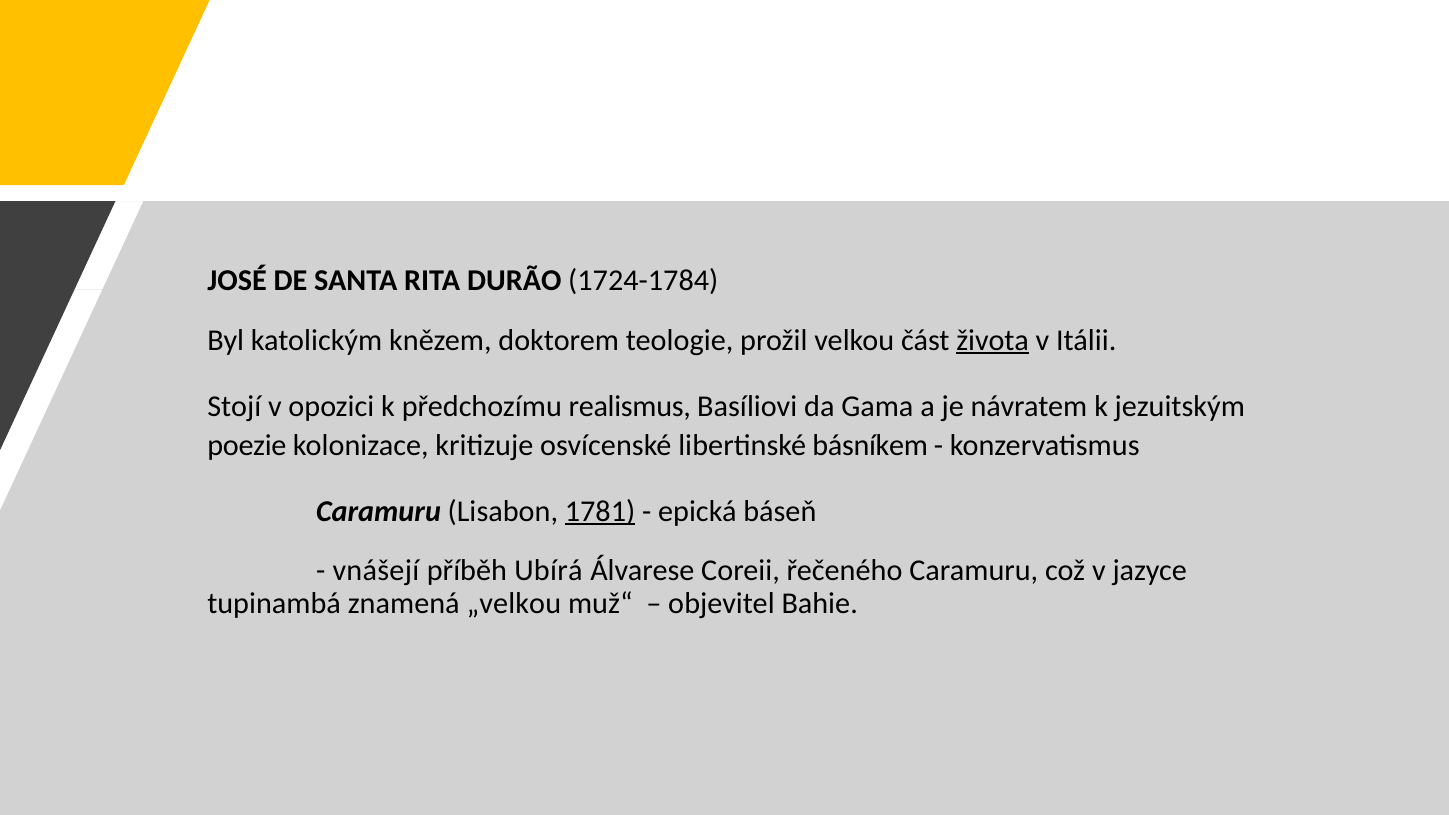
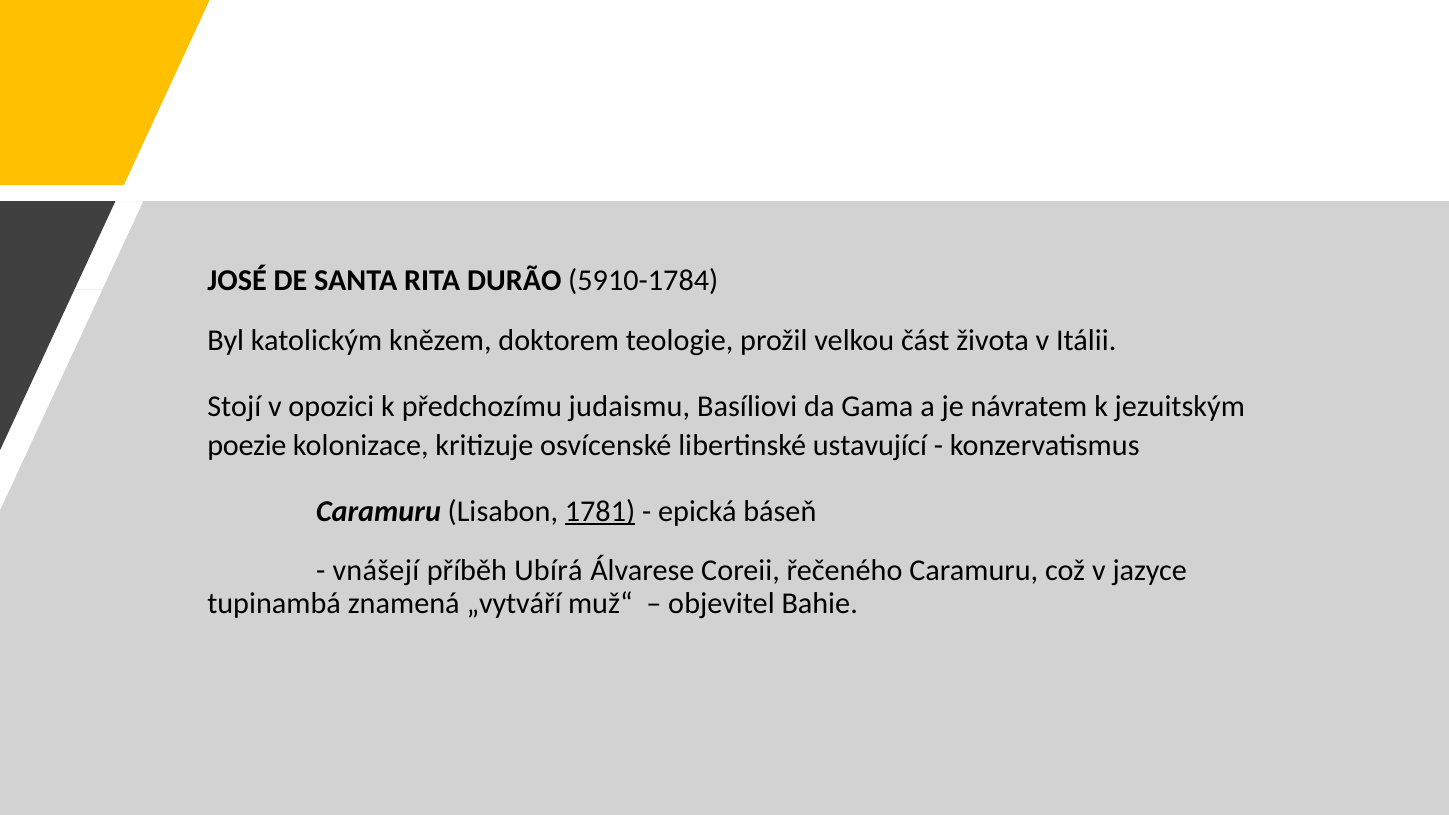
1724-1784: 1724-1784 -> 5910-1784
života underline: present -> none
realismus: realismus -> judaismu
básníkem: básníkem -> ustavující
„velkou: „velkou -> „vytváří
